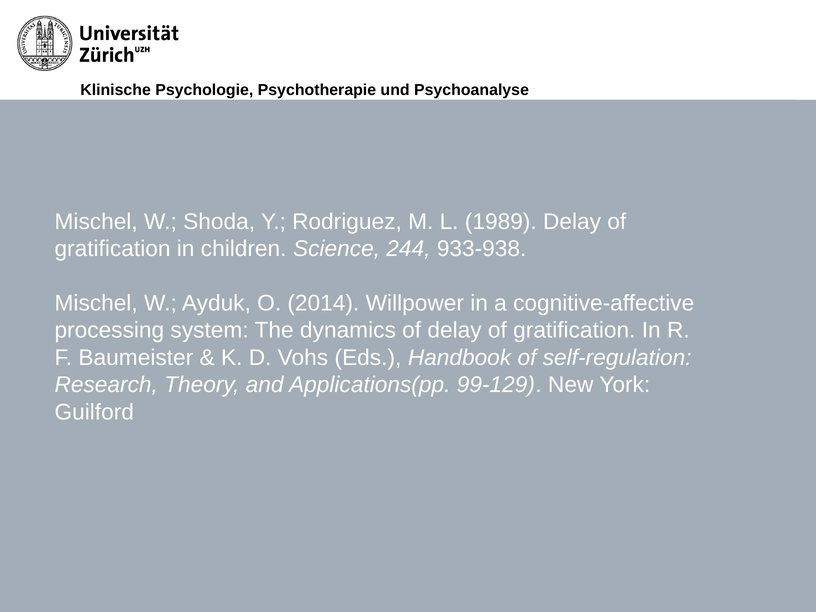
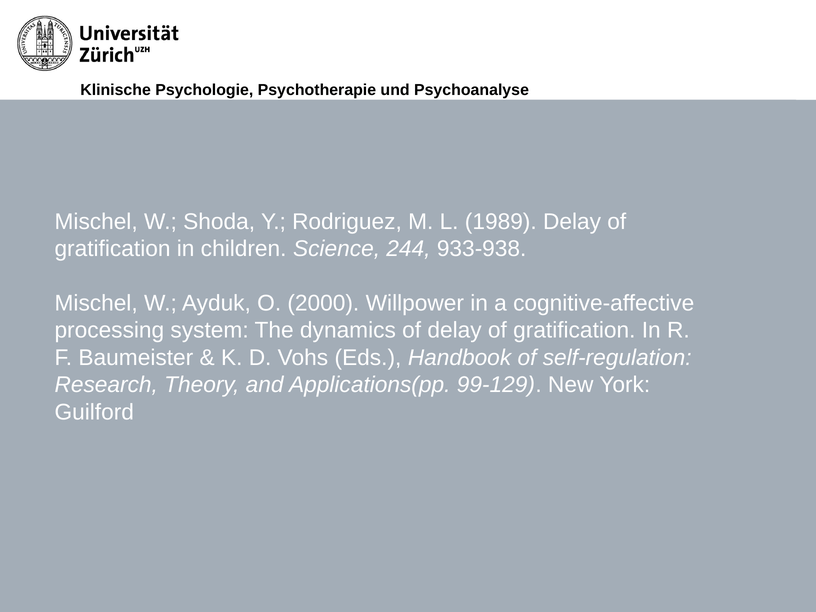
2014: 2014 -> 2000
